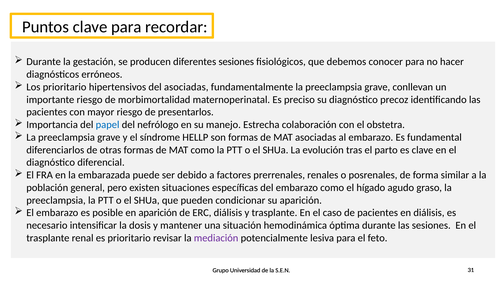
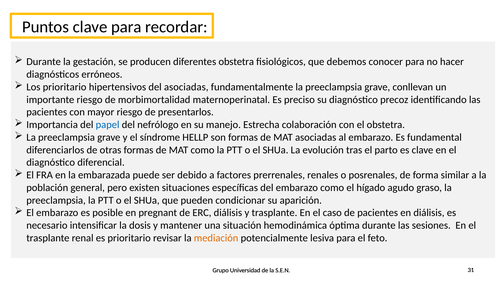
diferentes sesiones: sesiones -> obstetra
en aparición: aparición -> pregnant
mediación colour: purple -> orange
